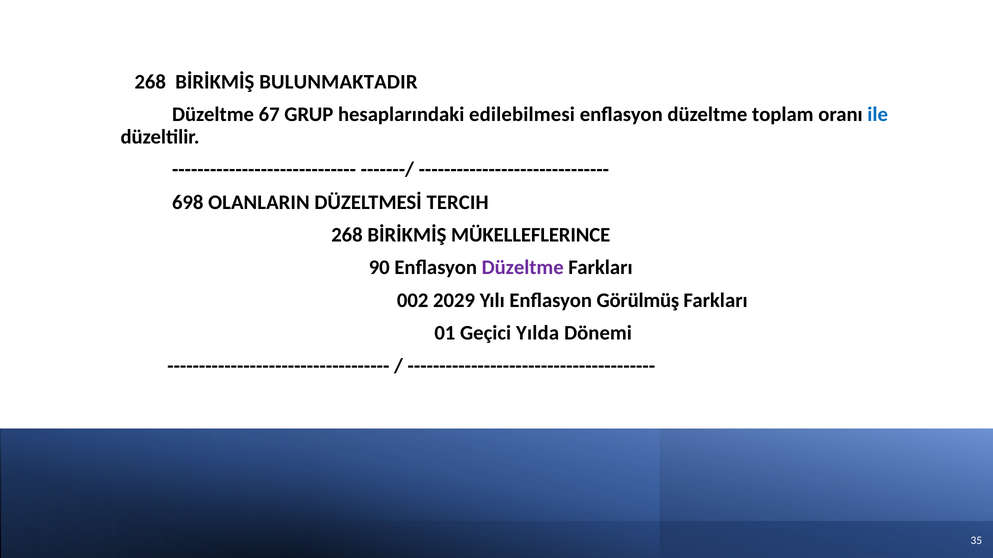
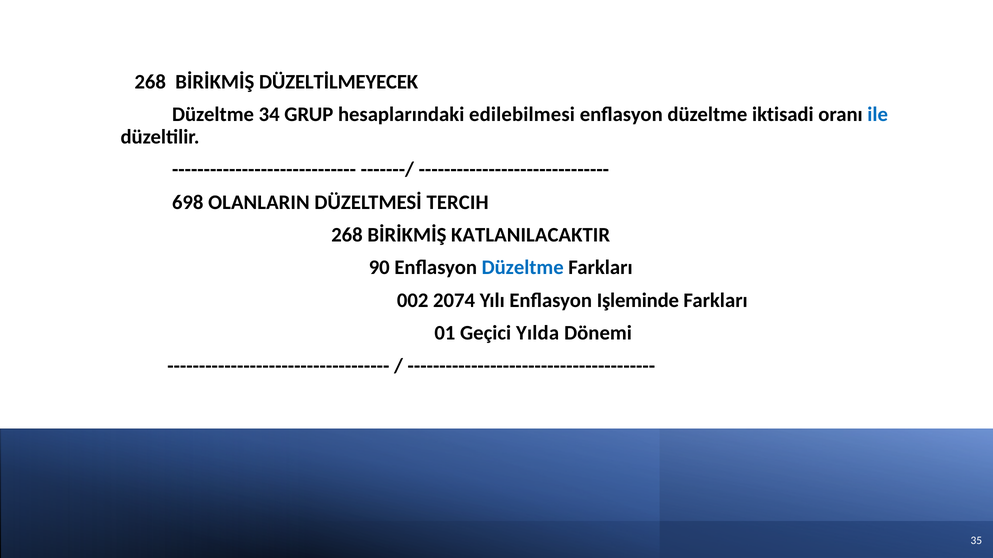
BULUNMAKTADIR: BULUNMAKTADIR -> DÜZELTİLMEYECEK
67: 67 -> 34
toplam: toplam -> iktisadi
MÜKELLEFLERINCE: MÜKELLEFLERINCE -> KATLANILACAKTIR
Düzeltme at (523, 268) colour: purple -> blue
2029: 2029 -> 2074
Görülmüş: Görülmüş -> Işleminde
